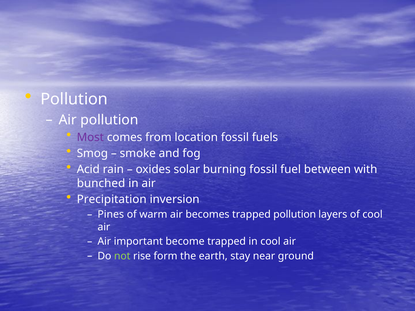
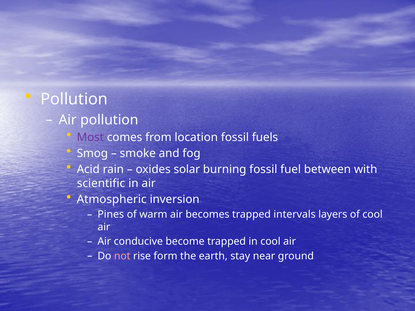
bunched: bunched -> scientific
Precipitation: Precipitation -> Atmospheric
trapped pollution: pollution -> intervals
important: important -> conducive
not colour: light green -> pink
